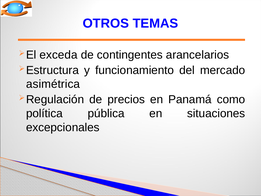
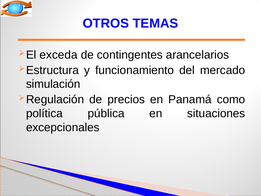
asimétrica: asimétrica -> simulación
